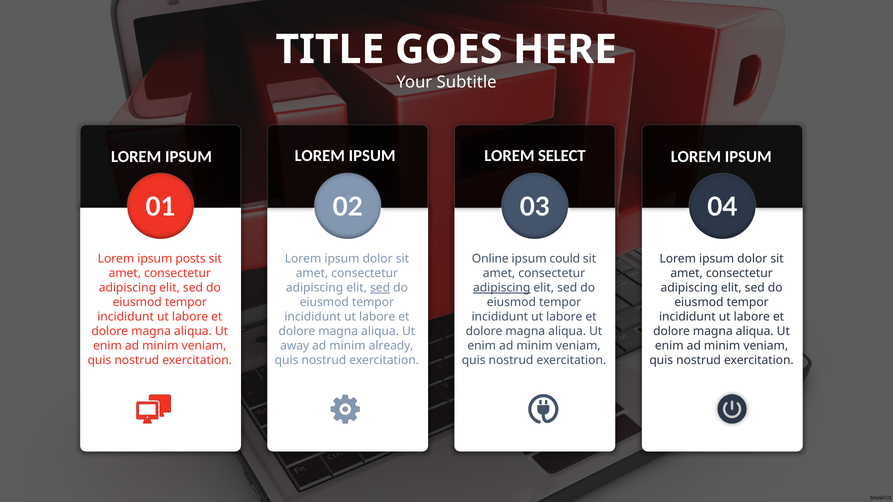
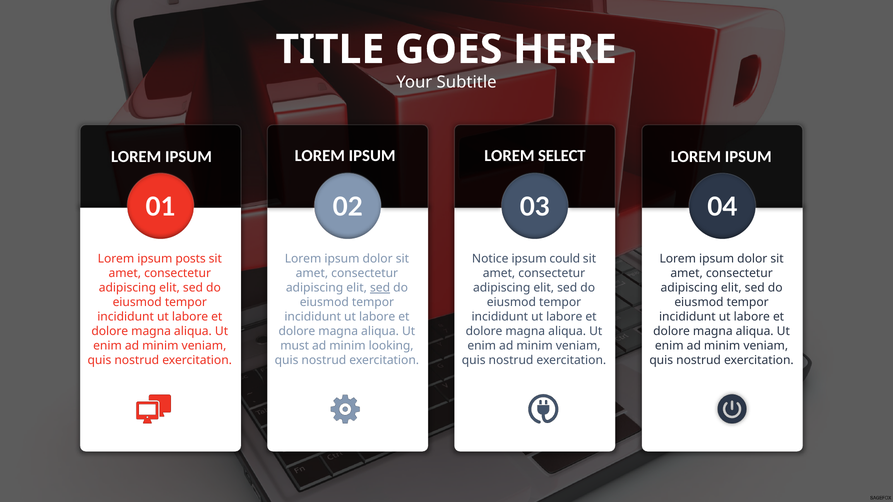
Online: Online -> Notice
adipiscing at (502, 288) underline: present -> none
away: away -> must
already: already -> looking
